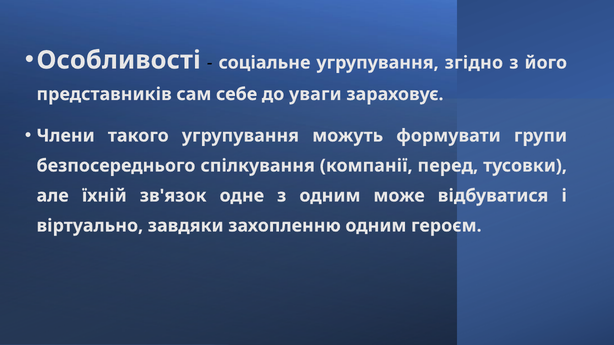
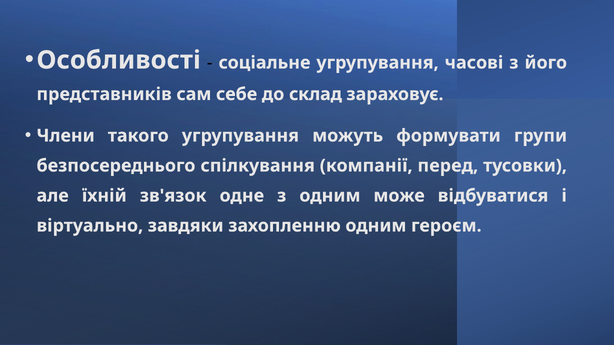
згідно: згідно -> часові
уваги: уваги -> склад
